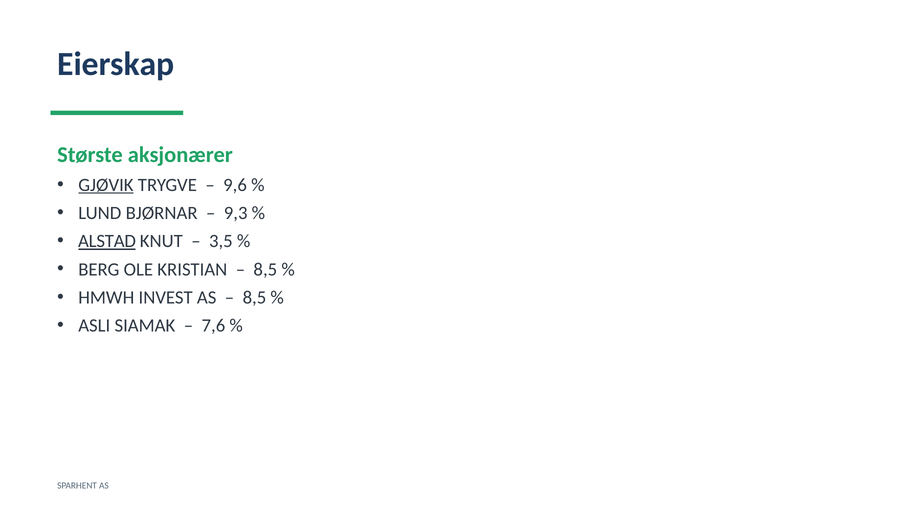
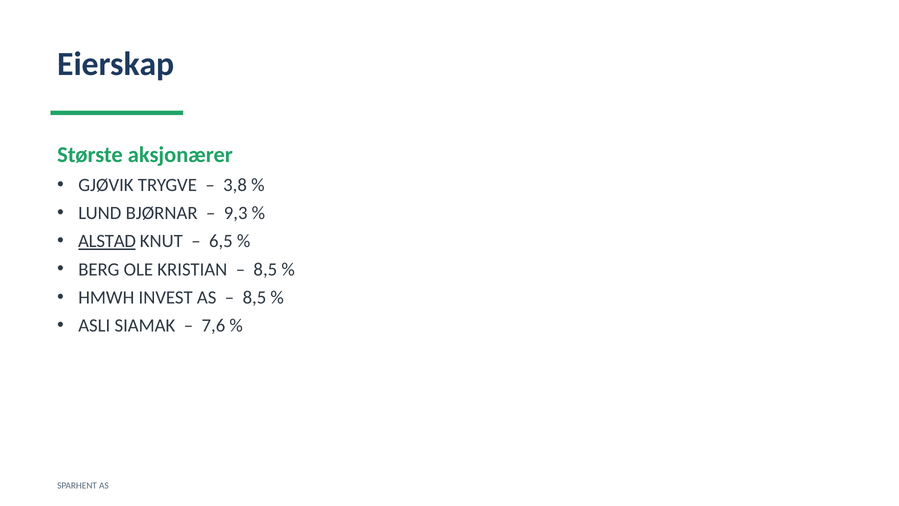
GJØVIK underline: present -> none
9,6: 9,6 -> 3,8
3,5: 3,5 -> 6,5
